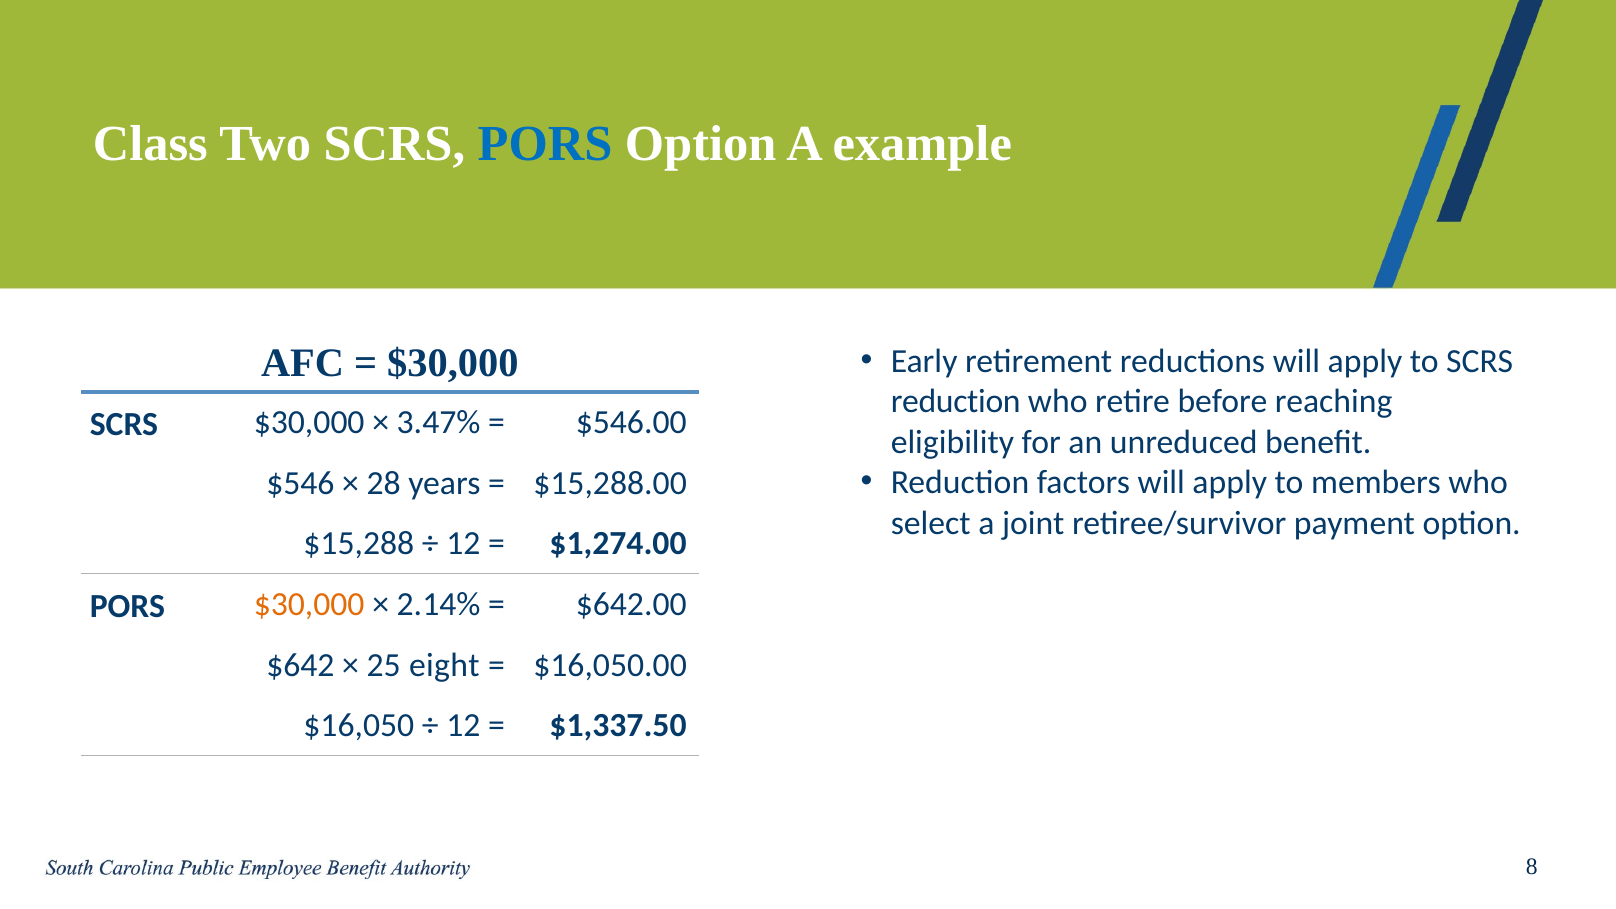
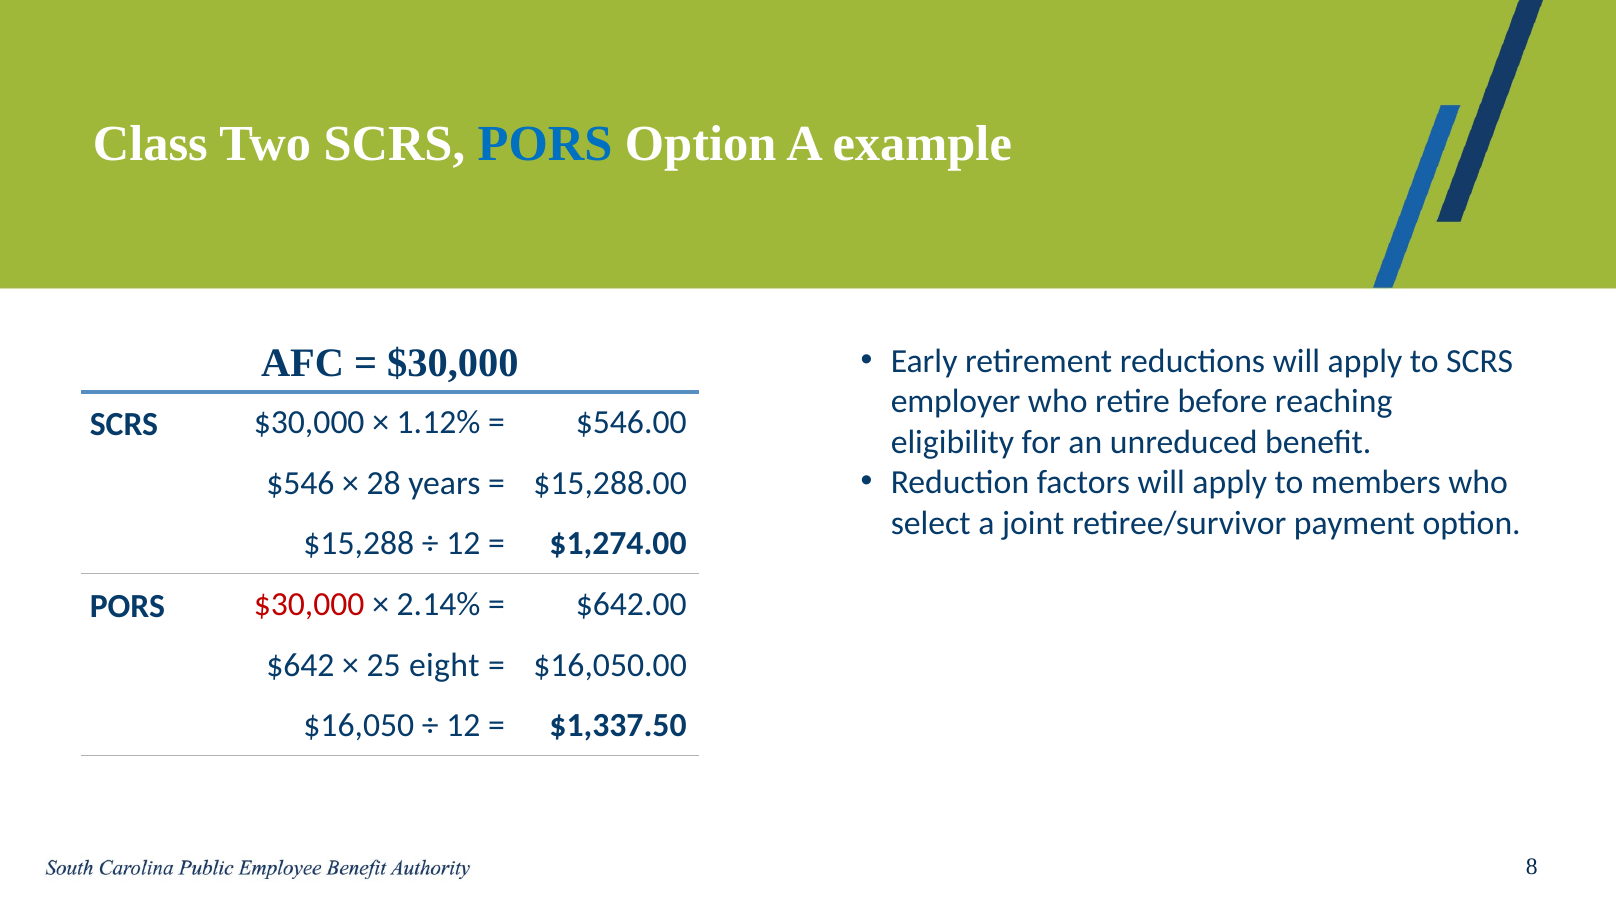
reduction at (956, 402): reduction -> employer
3.47%: 3.47% -> 1.12%
$30,000 at (309, 604) colour: orange -> red
